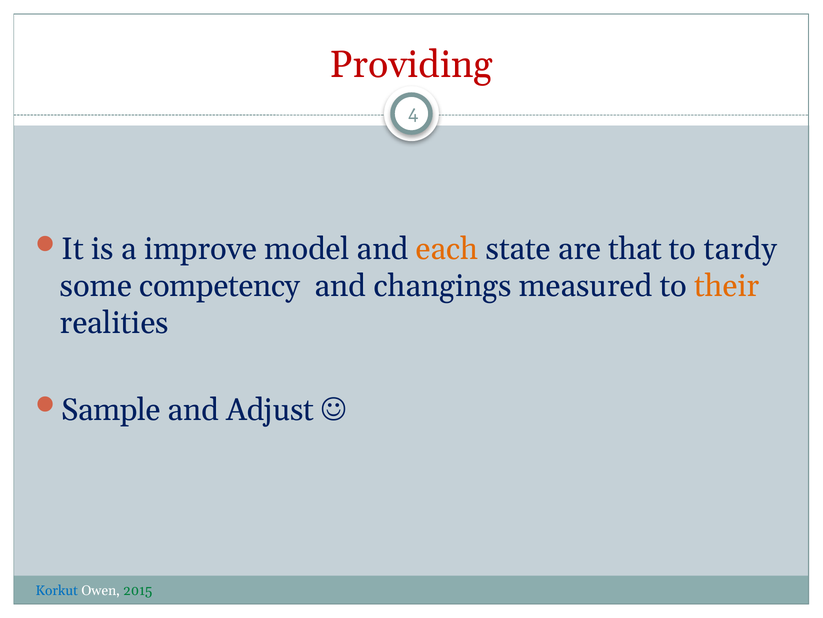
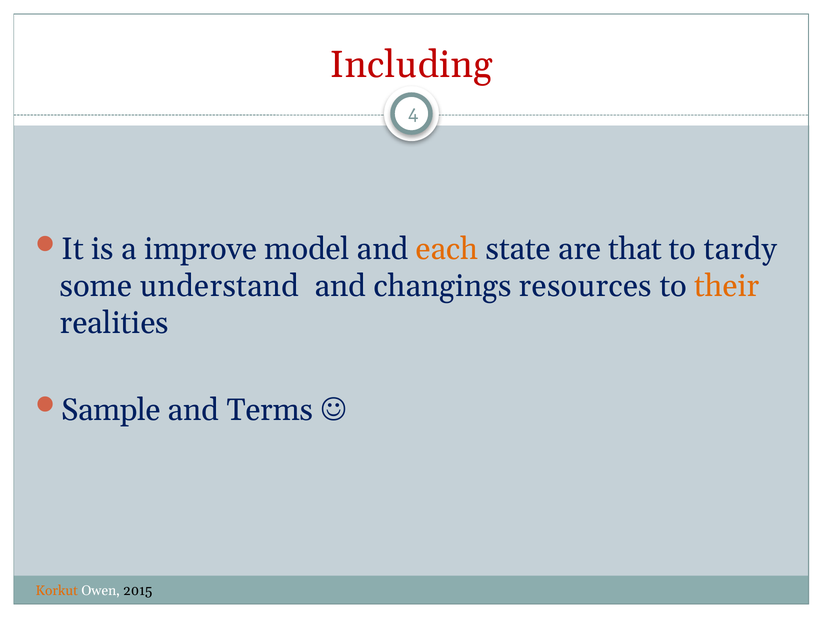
Providing: Providing -> Including
competency: competency -> understand
measured: measured -> resources
Adjust: Adjust -> Terms
Korkut colour: blue -> orange
2015 colour: green -> black
